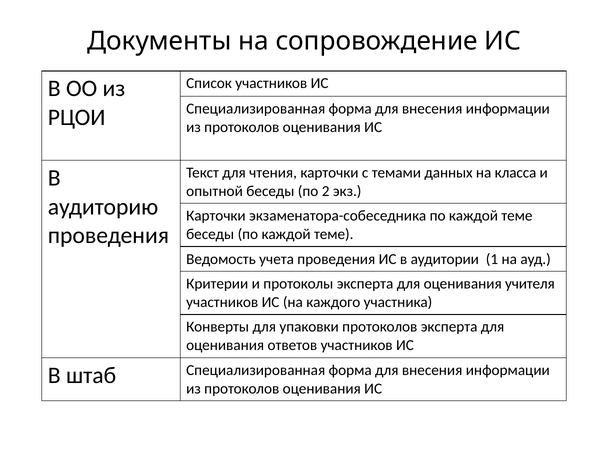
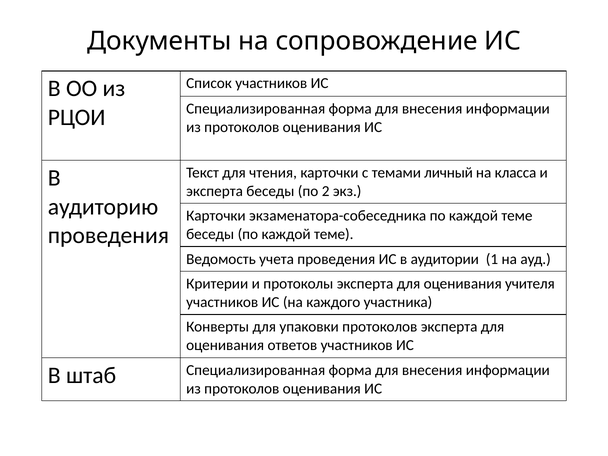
данных: данных -> личный
опытной at (215, 191): опытной -> эксперта
